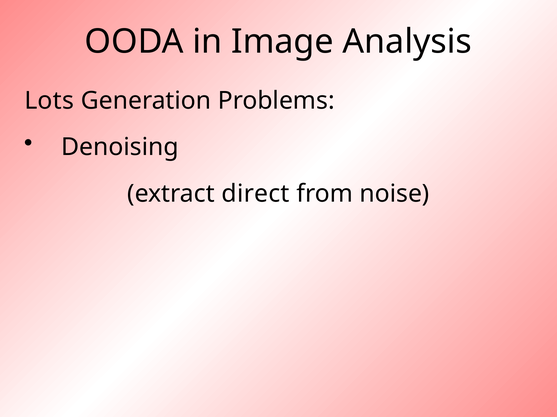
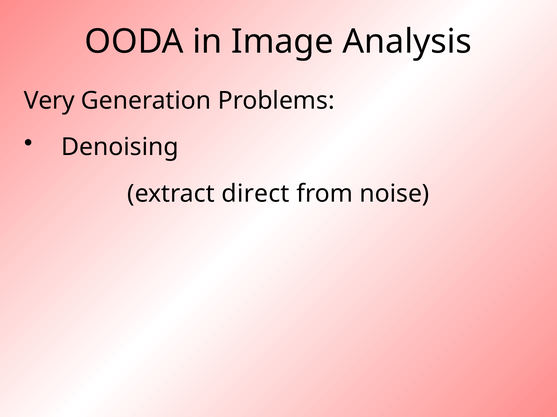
Lots: Lots -> Very
